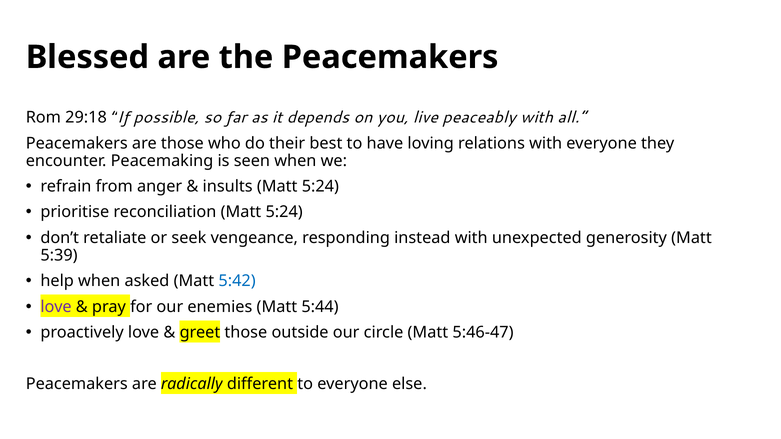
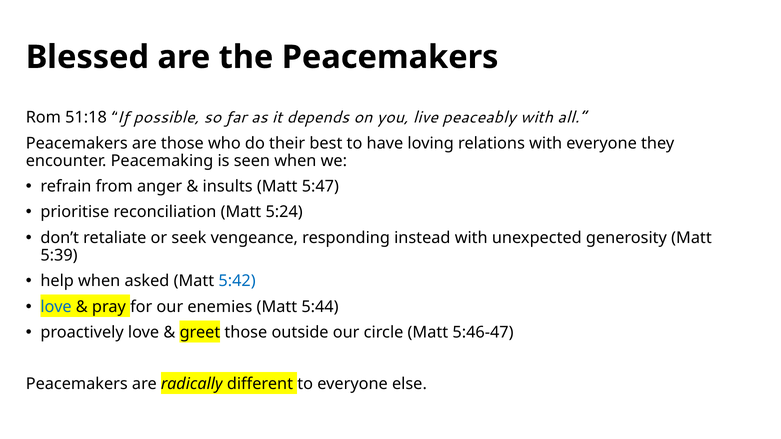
29:18: 29:18 -> 51:18
insults Matt 5:24: 5:24 -> 5:47
love at (56, 307) colour: purple -> blue
